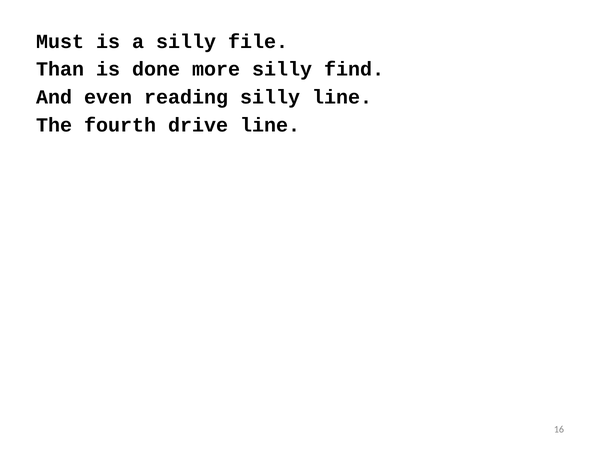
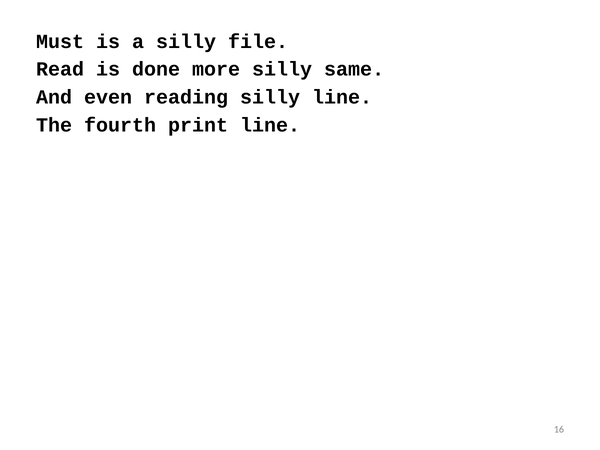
Than: Than -> Read
find: find -> same
drive: drive -> print
